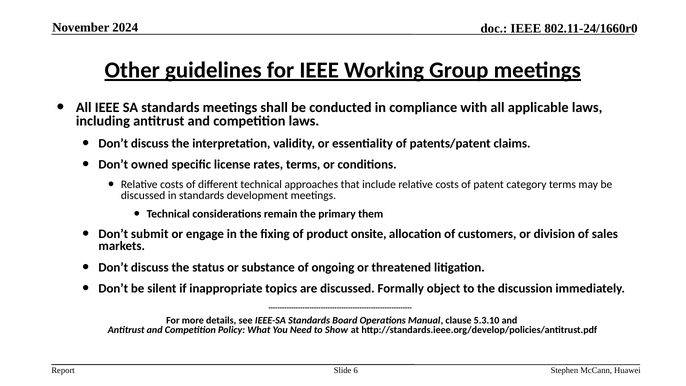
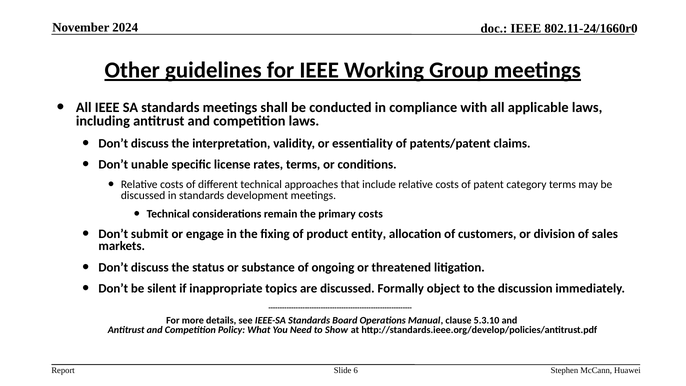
owned: owned -> unable
primary them: them -> costs
onsite: onsite -> entity
